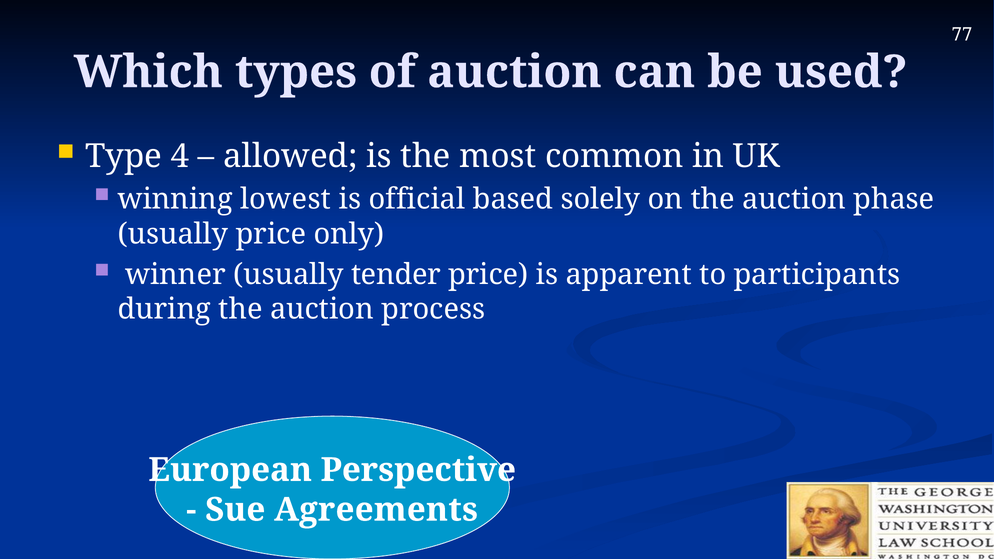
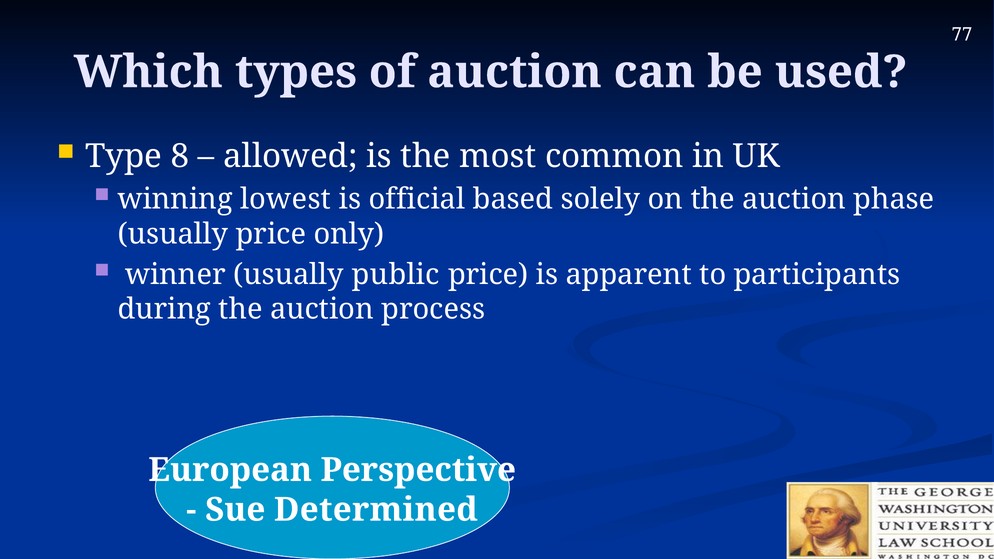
4: 4 -> 8
tender: tender -> public
Agreements: Agreements -> Determined
